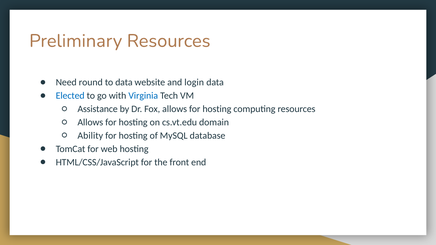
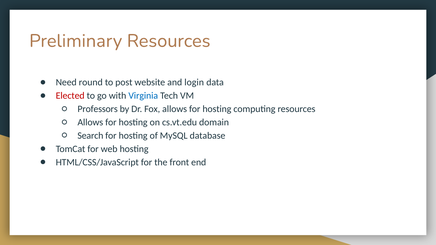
to data: data -> post
Elected colour: blue -> red
Assistance: Assistance -> Professors
Ability: Ability -> Search
